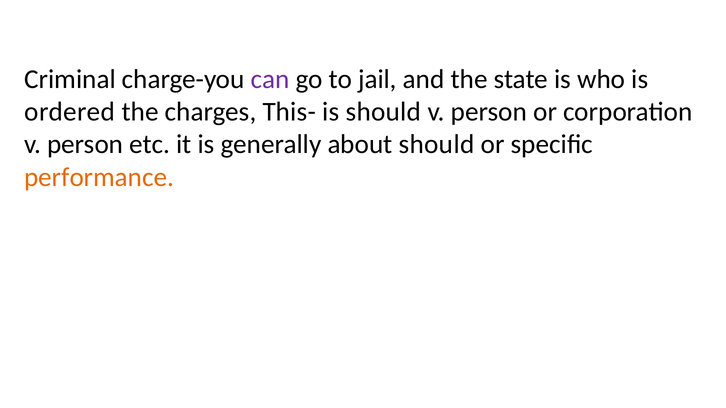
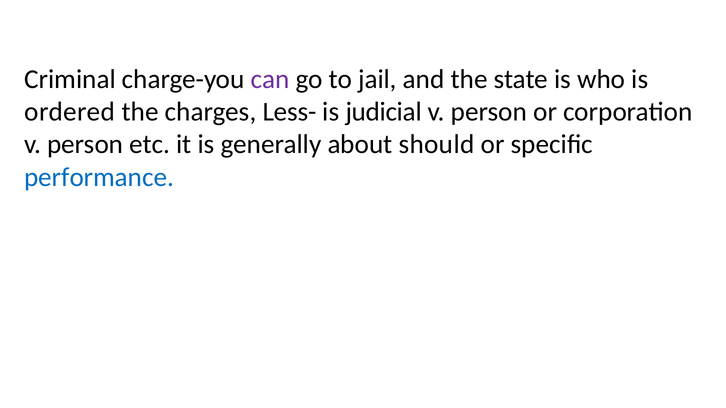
This-: This- -> Less-
is should: should -> judicial
performance colour: orange -> blue
